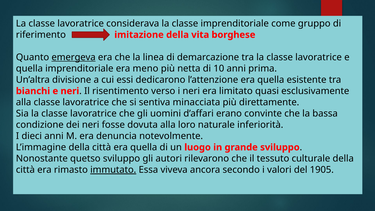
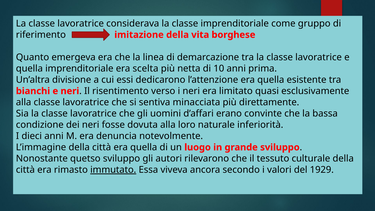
emergeva underline: present -> none
meno: meno -> scelta
1905: 1905 -> 1929
